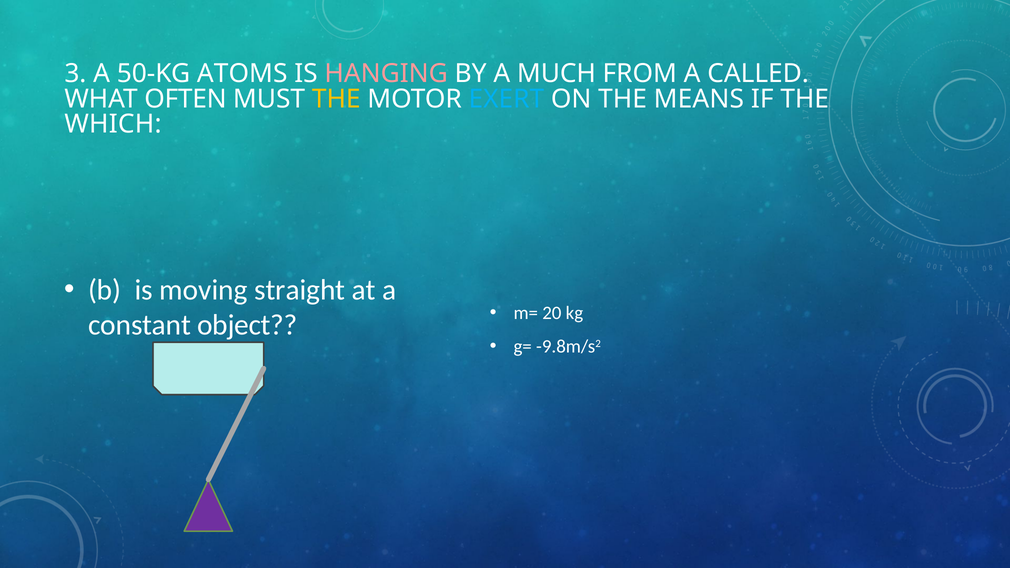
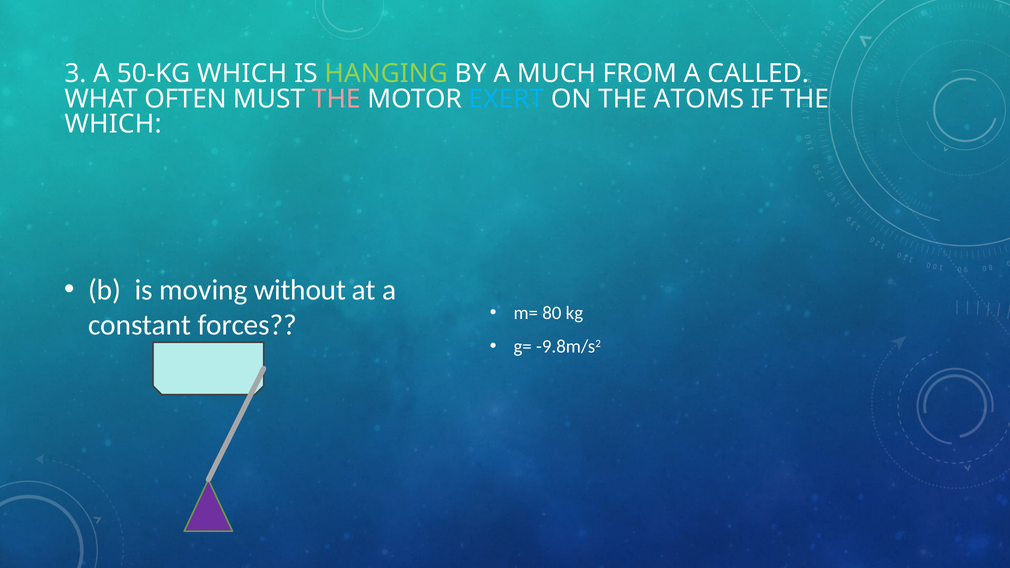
50-KG ATOMS: ATOMS -> WHICH
HANGING colour: pink -> light green
THE at (336, 99) colour: yellow -> pink
MEANS: MEANS -> ATOMS
straight: straight -> without
20: 20 -> 80
object: object -> forces
